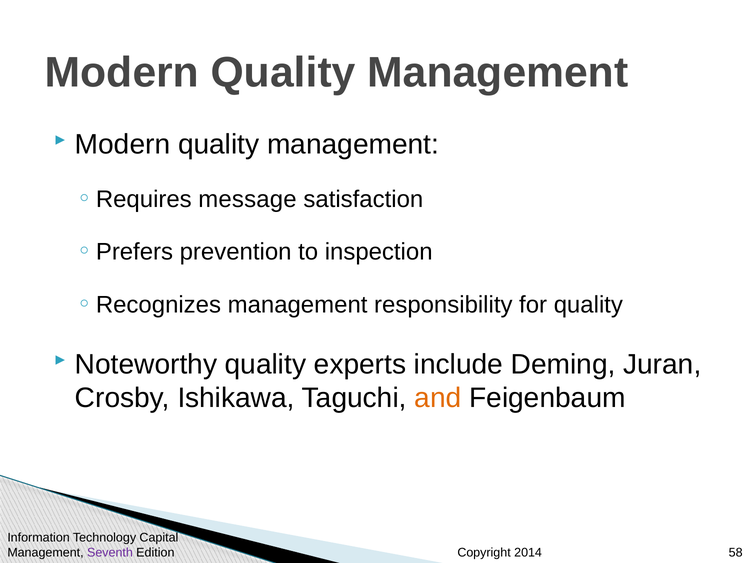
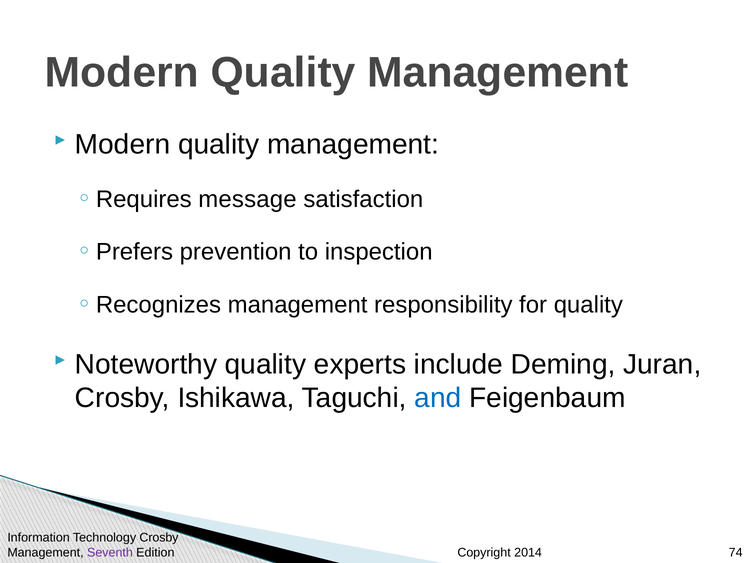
and colour: orange -> blue
Technology Capital: Capital -> Crosby
58: 58 -> 74
